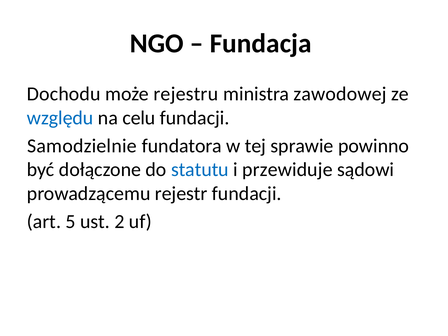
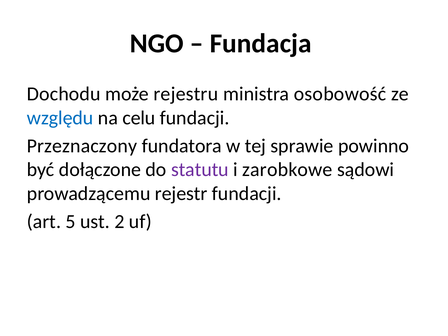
zawodowej: zawodowej -> osobowość
Samodzielnie: Samodzielnie -> Przeznaczony
statutu colour: blue -> purple
przewiduje: przewiduje -> zarobkowe
